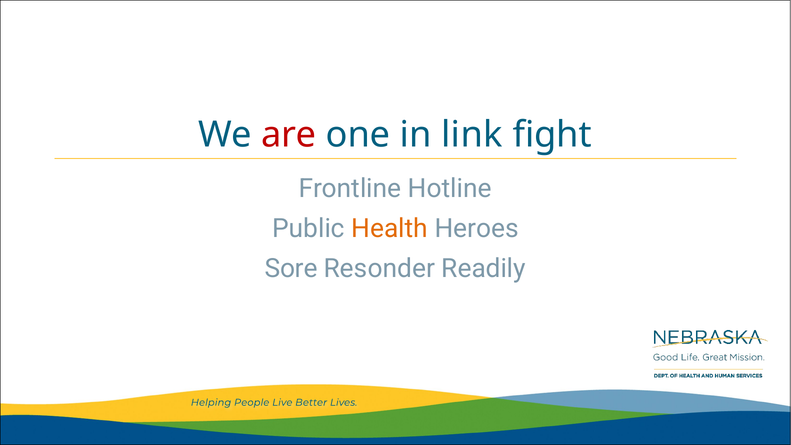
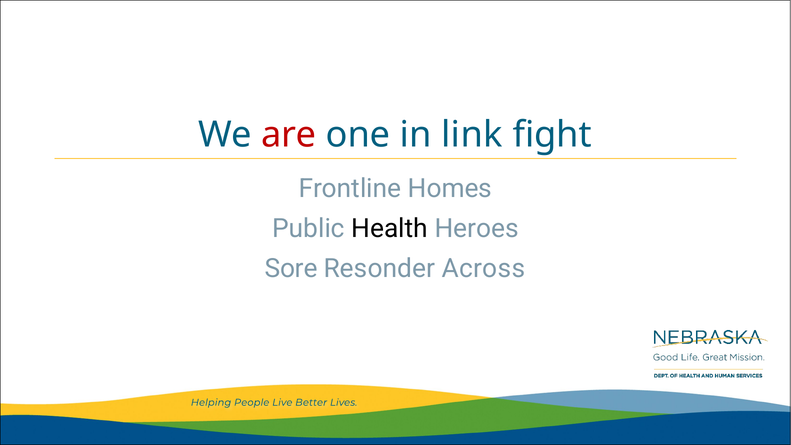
Hotline: Hotline -> Homes
Health colour: orange -> black
Readily: Readily -> Across
